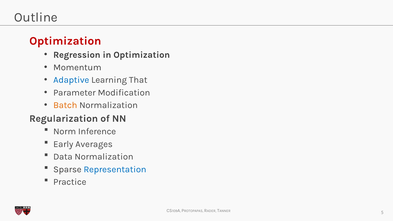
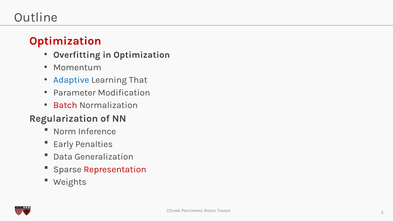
Regression: Regression -> Overfitting
Batch colour: orange -> red
Averages: Averages -> Penalties
Data Normalization: Normalization -> Generalization
Representation colour: blue -> red
Practice: Practice -> Weights
